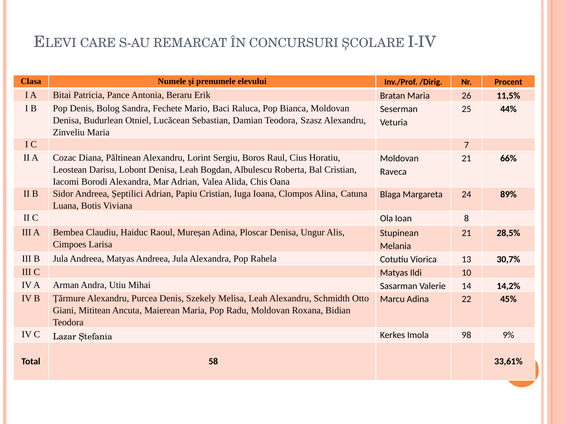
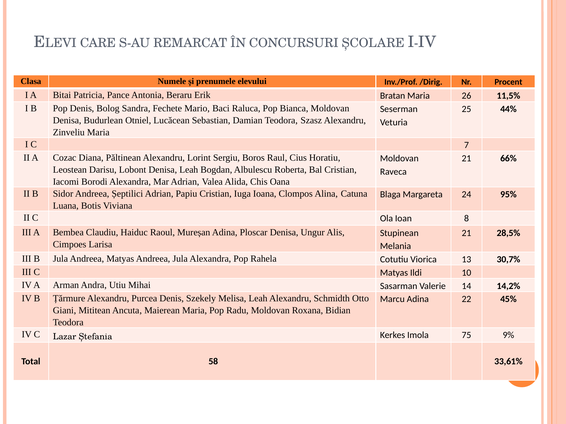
89%: 89% -> 95%
98: 98 -> 75
